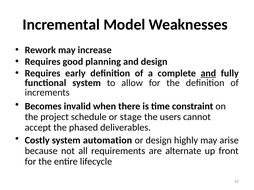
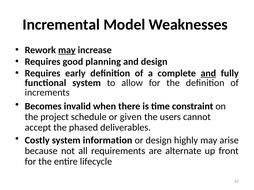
may at (67, 50) underline: none -> present
stage: stage -> given
automation: automation -> information
